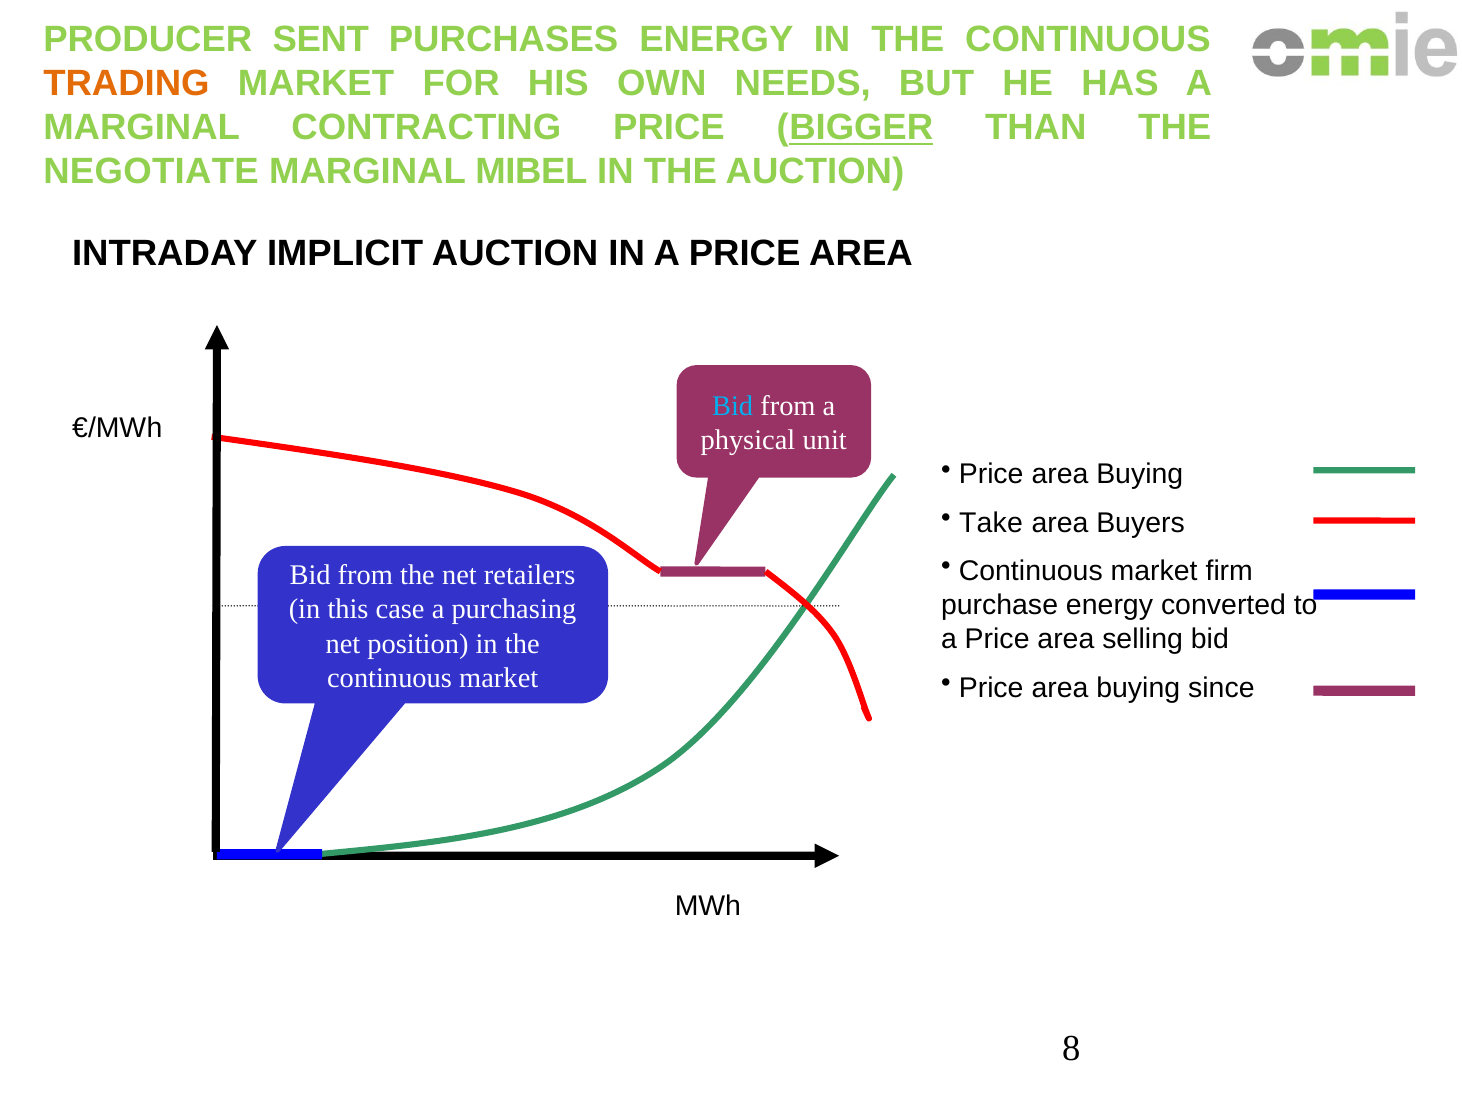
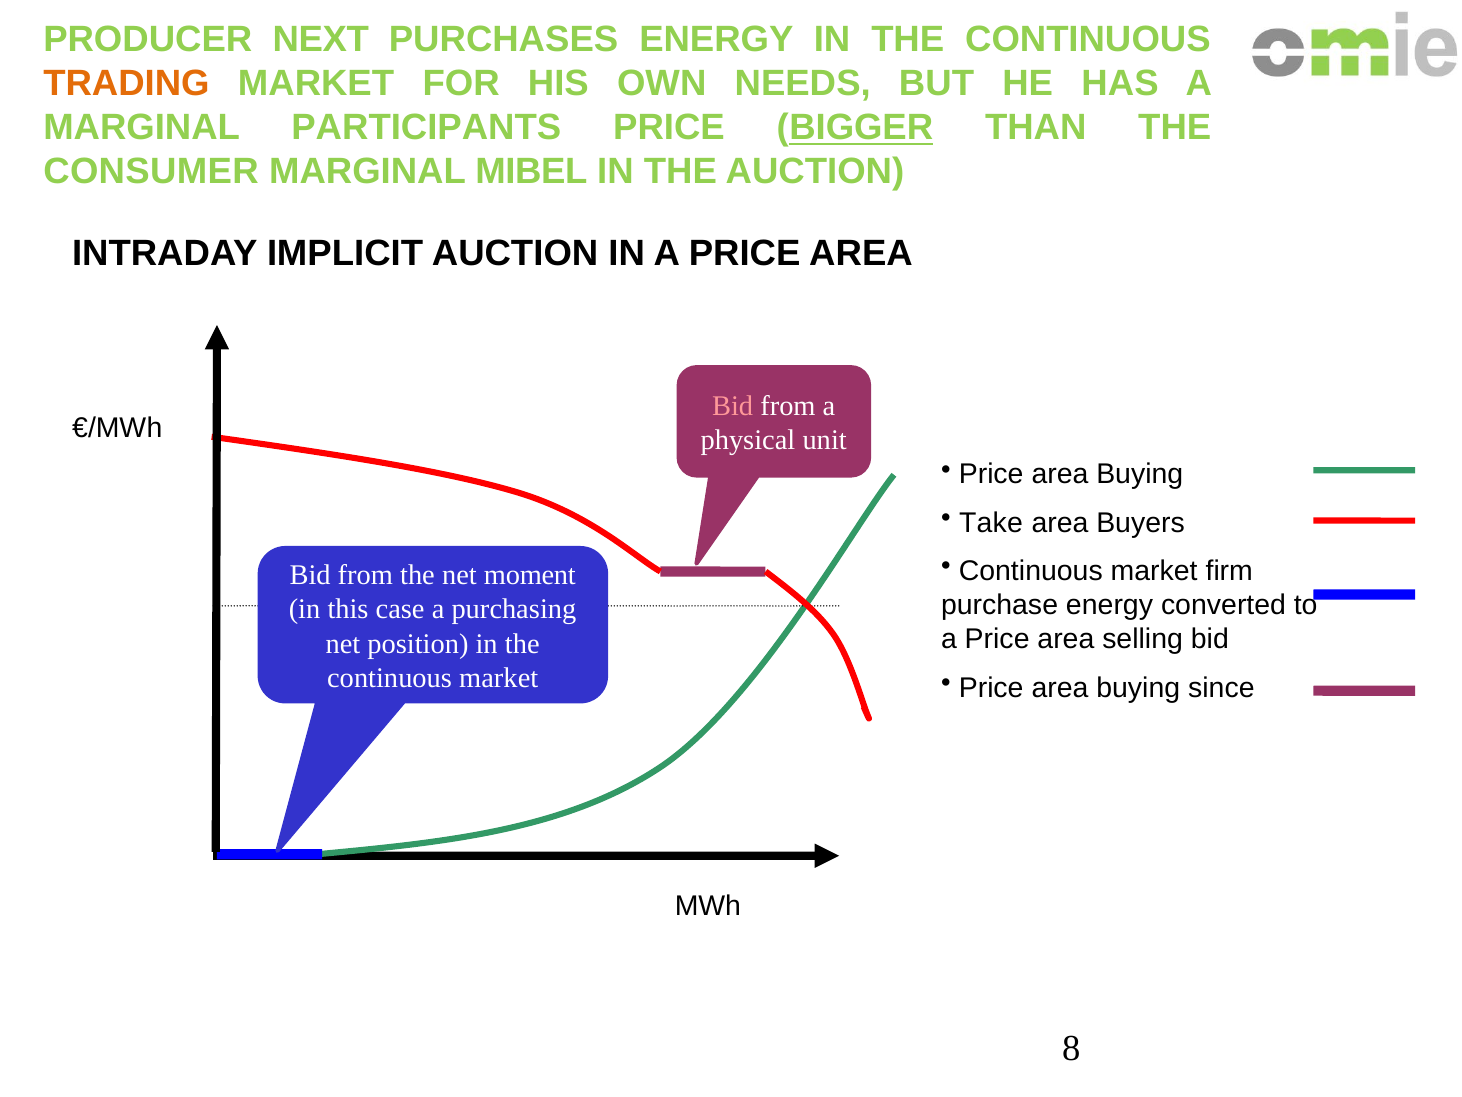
SENT: SENT -> NEXT
CONTRACTING: CONTRACTING -> PARTICIPANTS
NEGOTIATE: NEGOTIATE -> CONSUMER
Bid at (733, 406) colour: light blue -> pink
retailers: retailers -> moment
